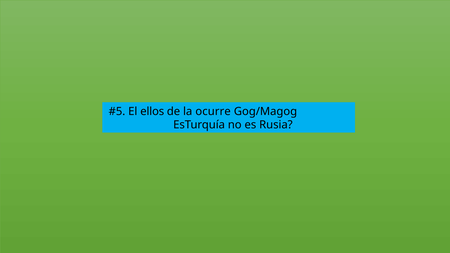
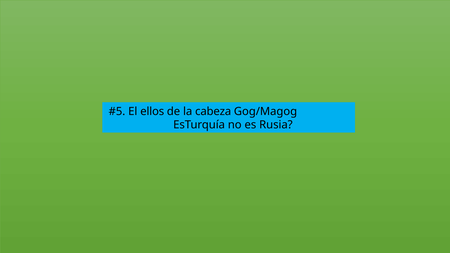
ocurre: ocurre -> cabeza
